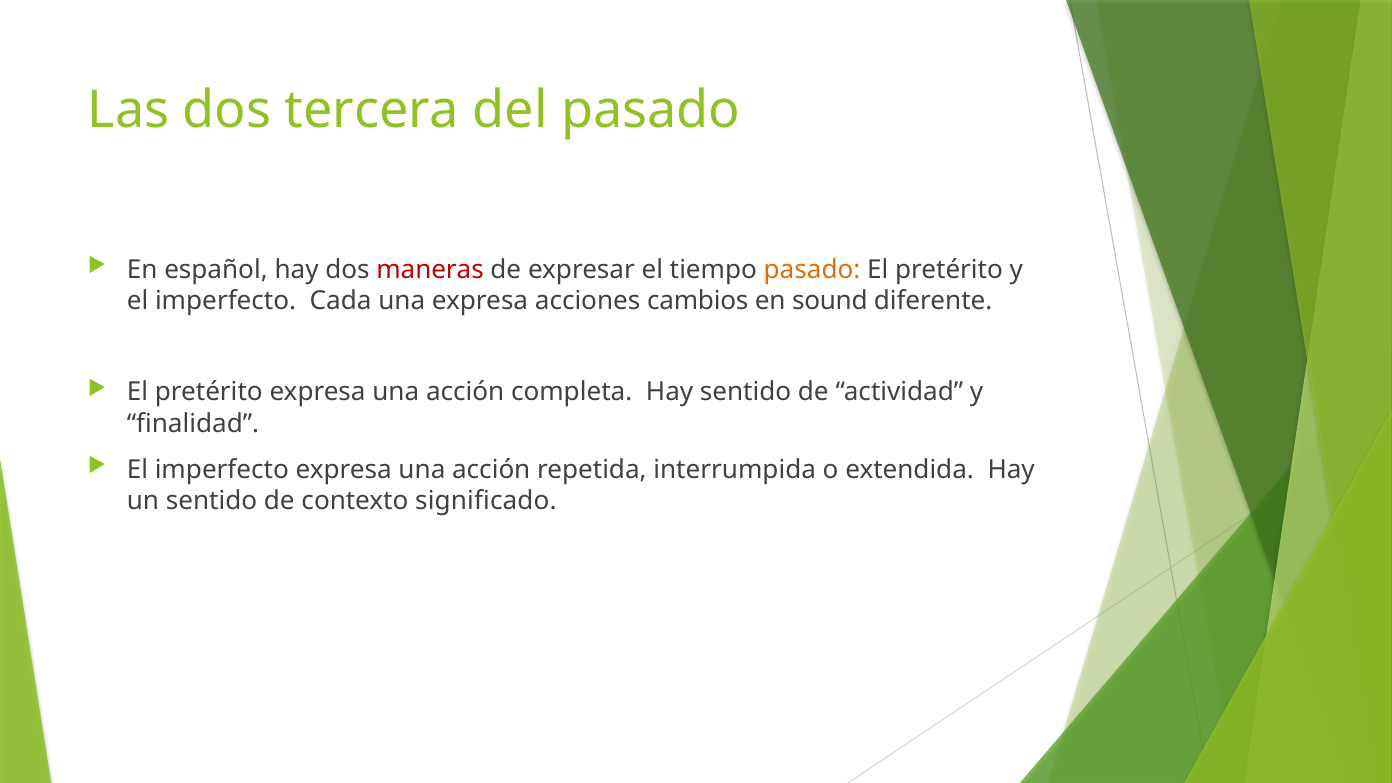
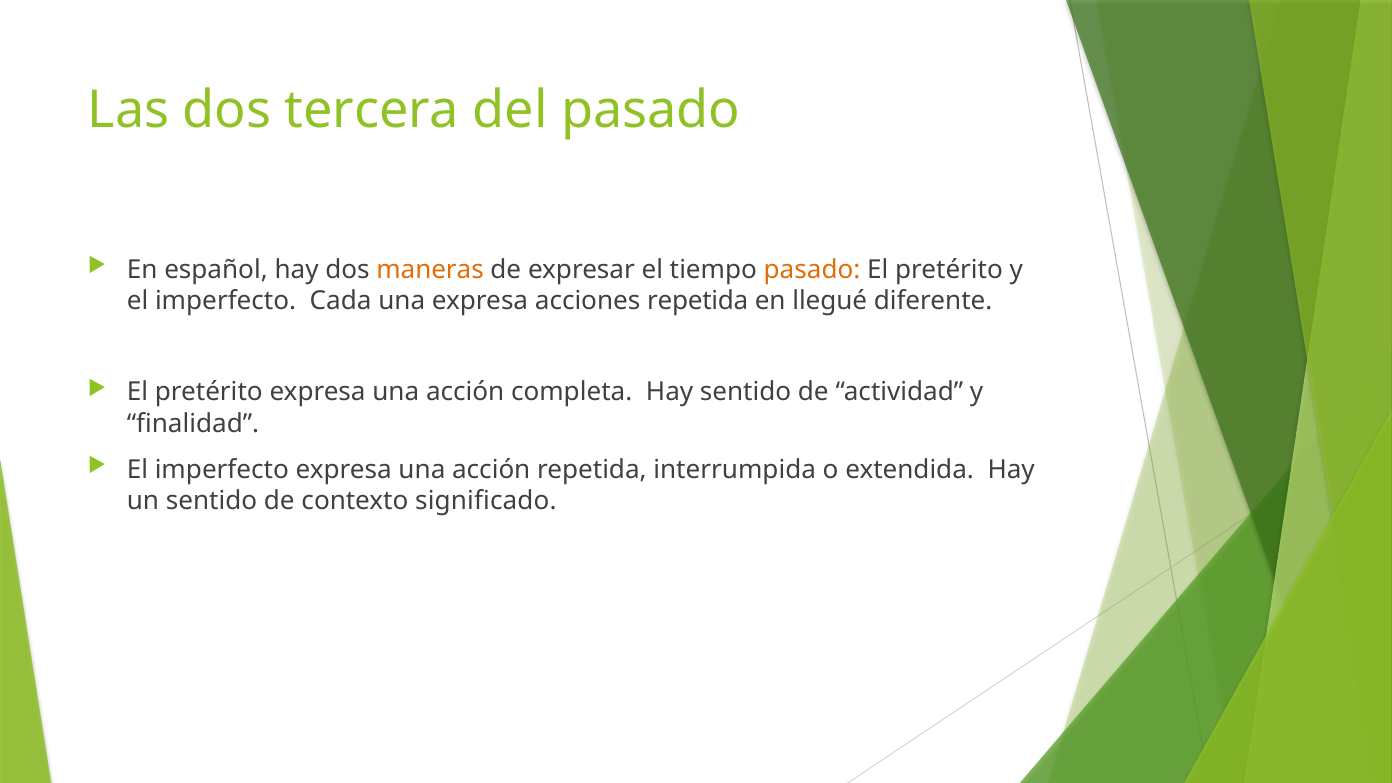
maneras colour: red -> orange
acciones cambios: cambios -> repetida
sound: sound -> llegué
